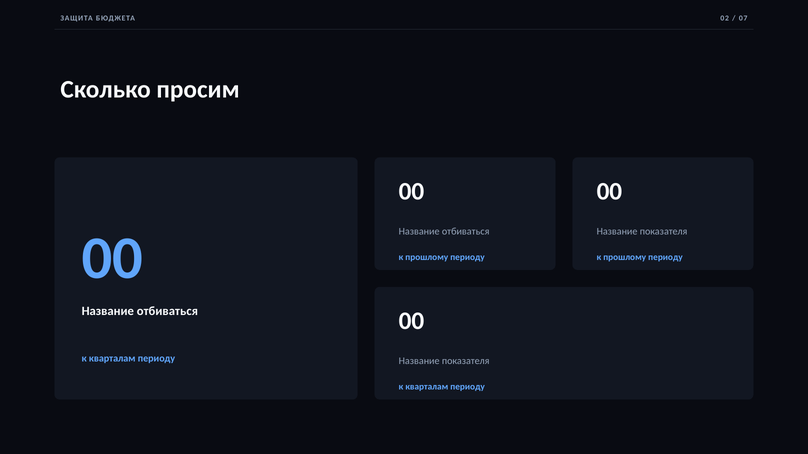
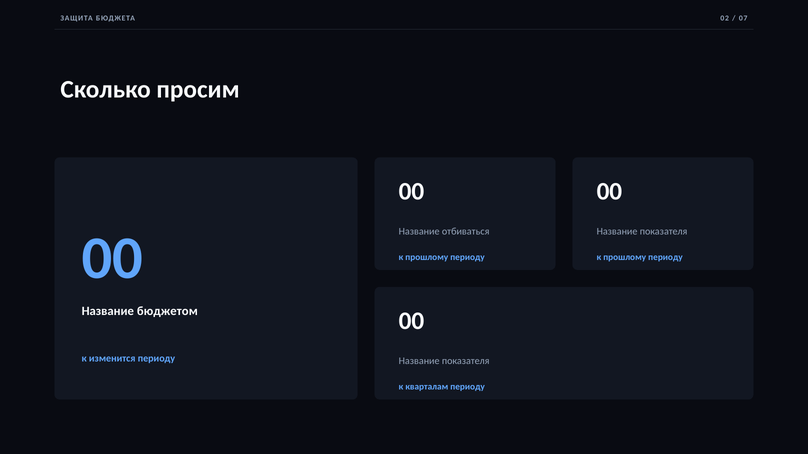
отбиваться at (167, 311): отбиваться -> бюджетом
кварталам at (112, 359): кварталам -> изменится
